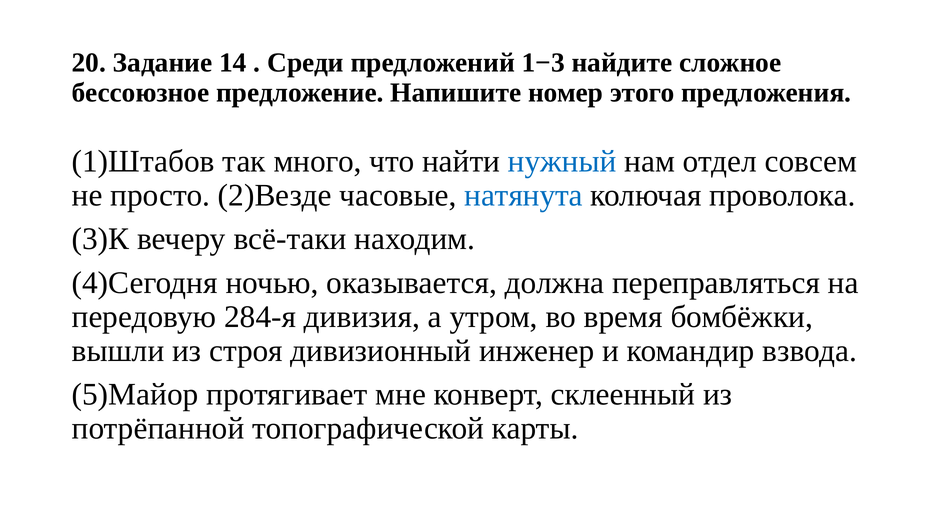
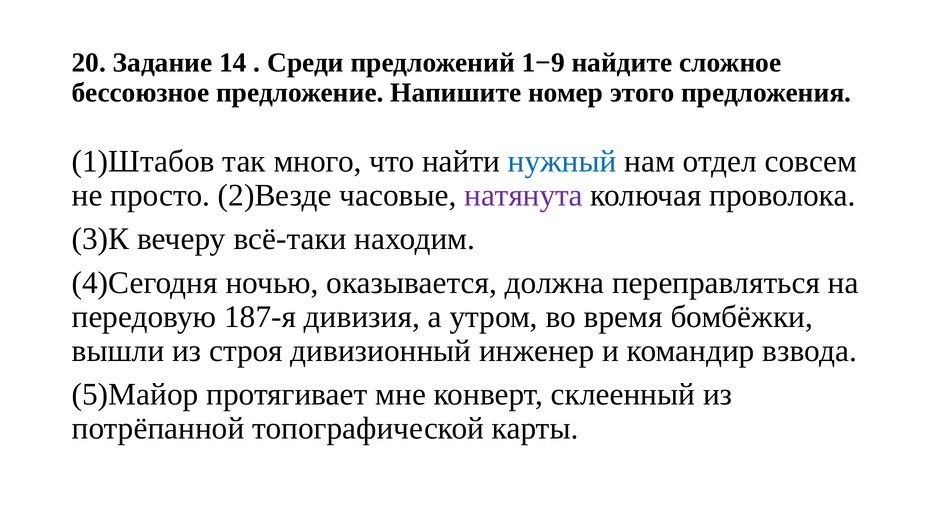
1−3: 1−3 -> 1−9
натянута colour: blue -> purple
284-я: 284-я -> 187-я
